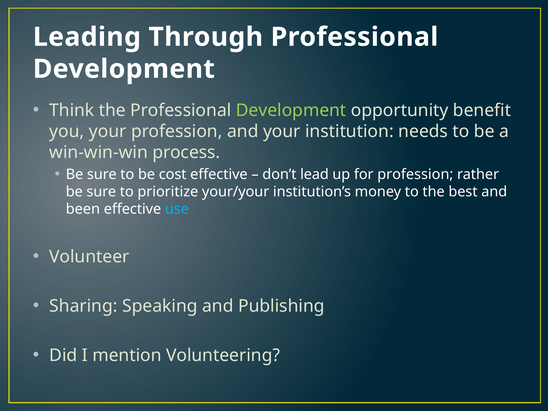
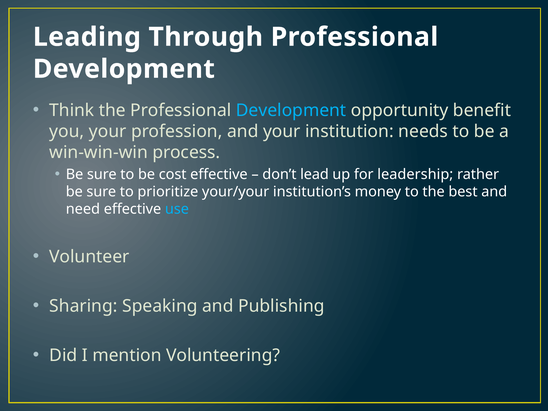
Development at (291, 110) colour: light green -> light blue
for profession: profession -> leadership
been: been -> need
